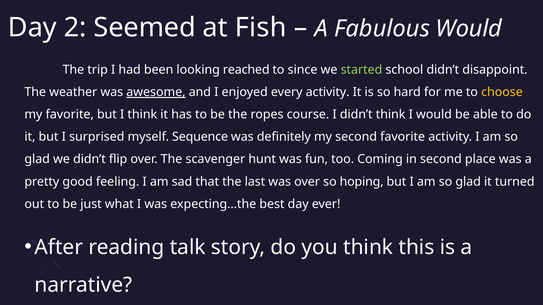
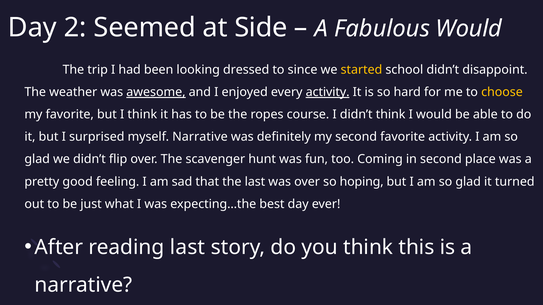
Fish: Fish -> Side
reached: reached -> dressed
started colour: light green -> yellow
activity at (328, 92) underline: none -> present
myself Sequence: Sequence -> Narrative
reading talk: talk -> last
